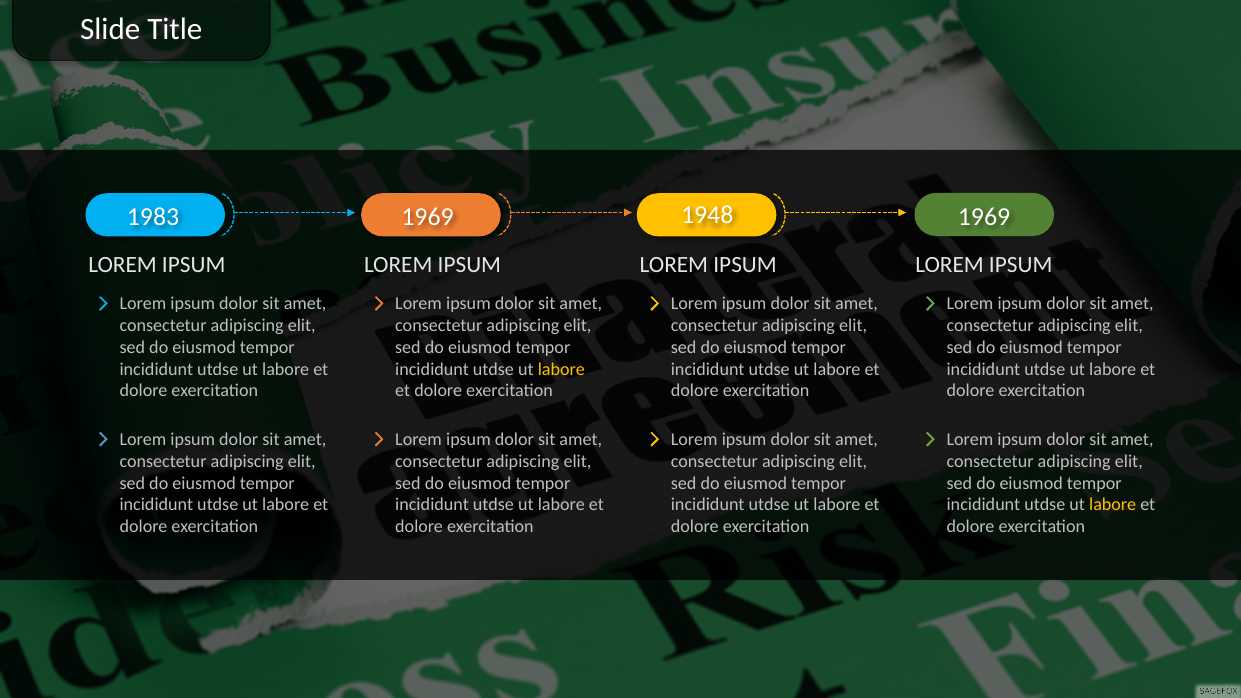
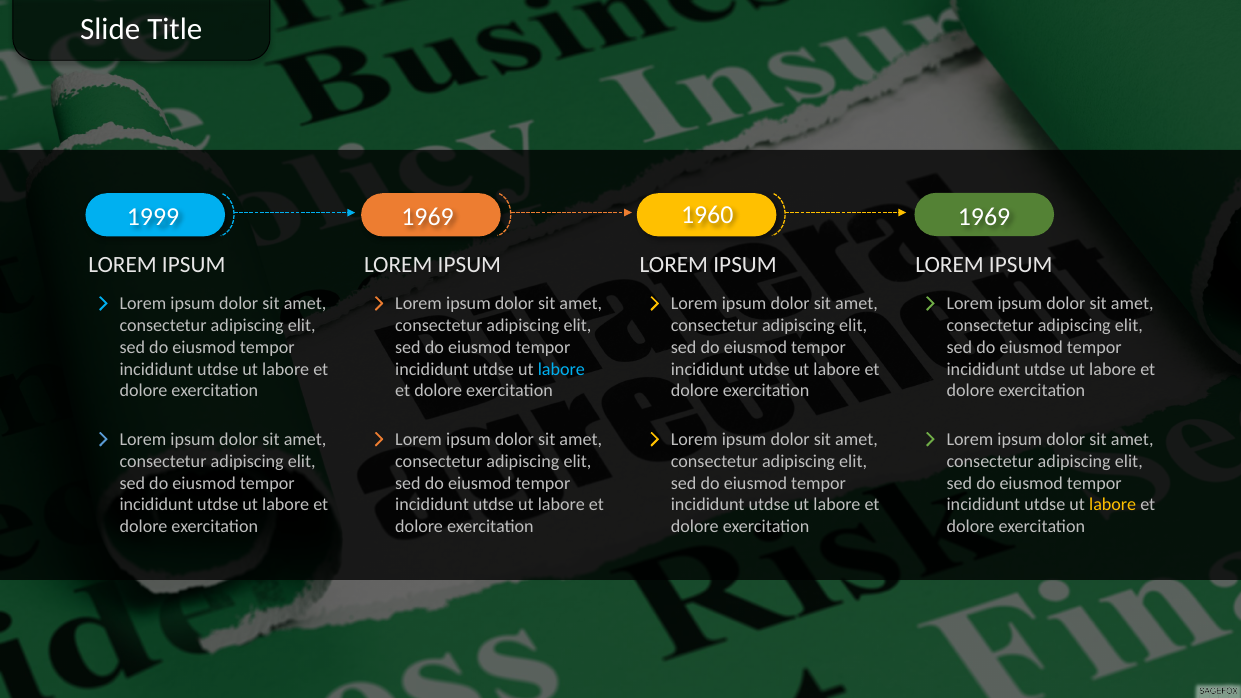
1983: 1983 -> 1999
1948: 1948 -> 1960
labore at (561, 369) colour: yellow -> light blue
